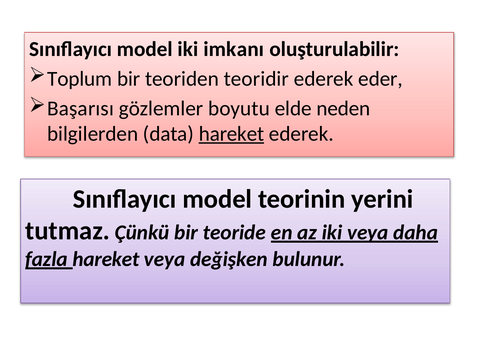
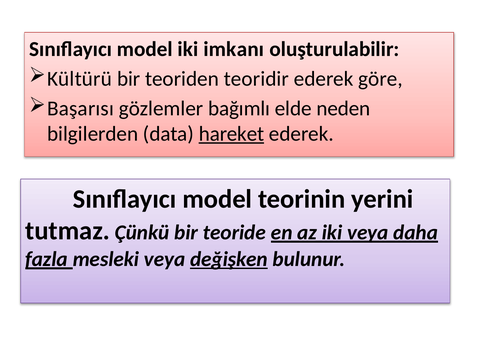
Toplum: Toplum -> Kültürü
eder: eder -> göre
boyutu: boyutu -> bağımlı
hareket at (106, 259): hareket -> mesleki
değişken underline: none -> present
